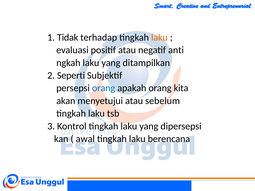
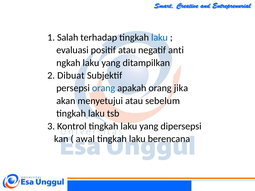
Tidak: Tidak -> Salah
laku at (159, 37) colour: orange -> blue
Seperti: Seperti -> Dibuat
kita: kita -> jika
